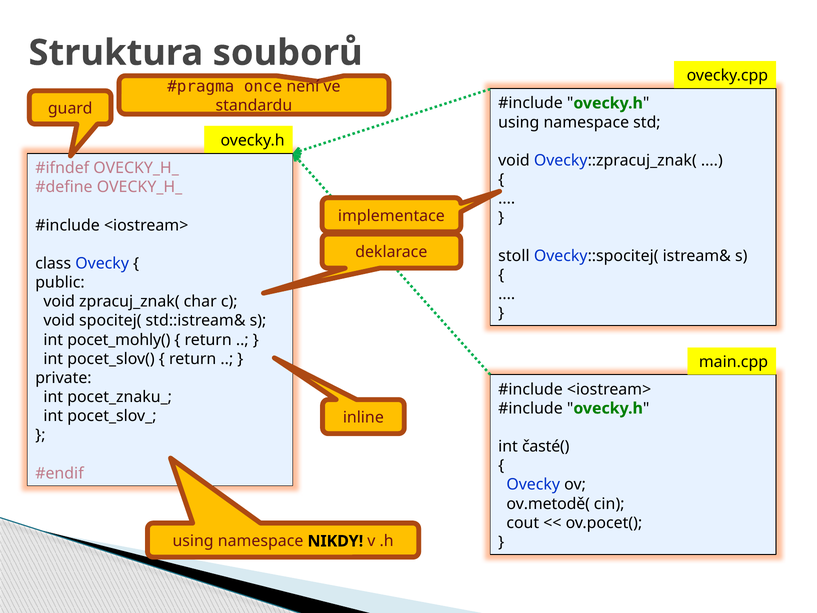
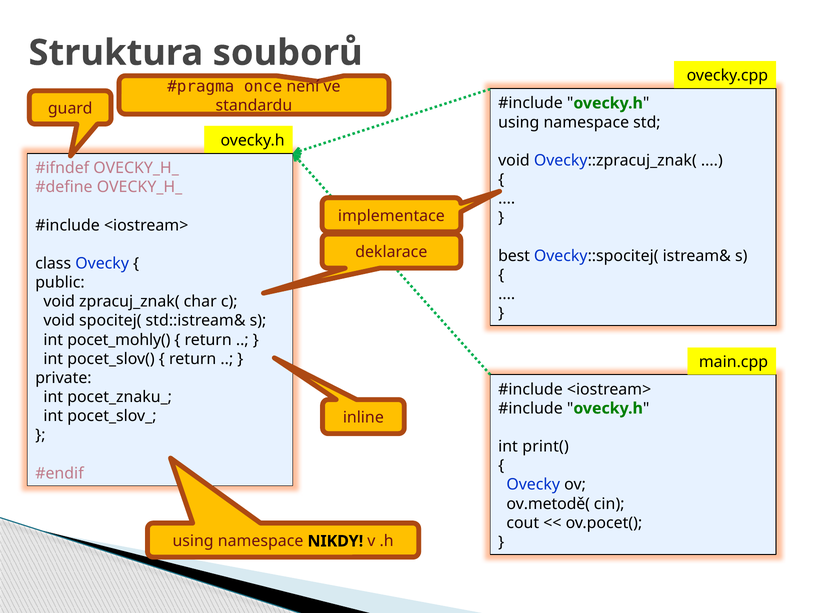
stoll: stoll -> best
časté(: časté( -> print(
